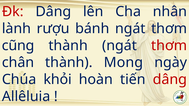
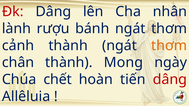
cũng: cũng -> cảnh
thơm at (169, 46) colour: red -> orange
khỏi: khỏi -> chết
